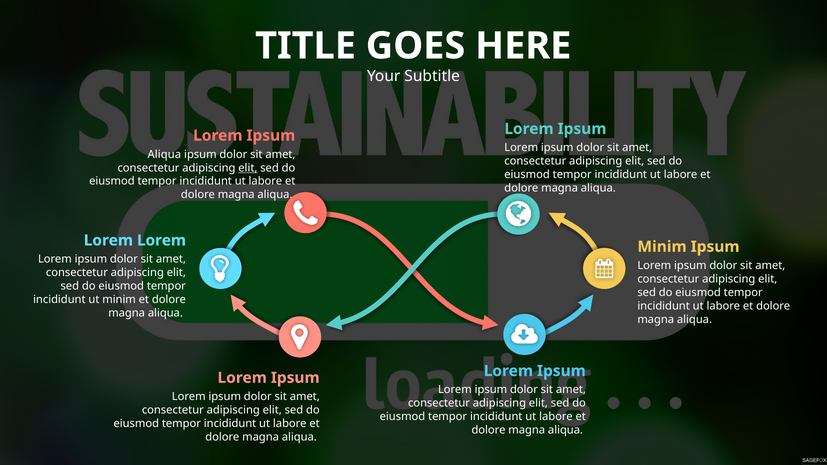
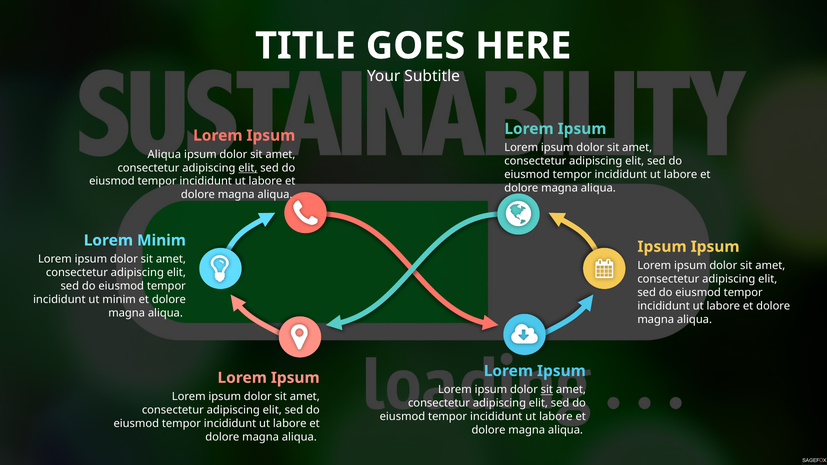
Lorem at (161, 240): Lorem -> Minim
Minim at (662, 247): Minim -> Ipsum
sit at (547, 390) underline: none -> present
